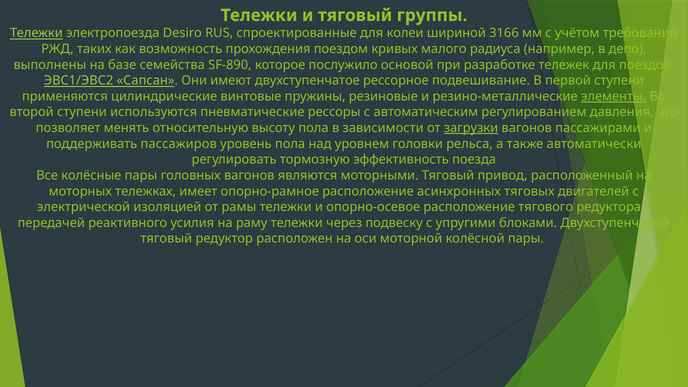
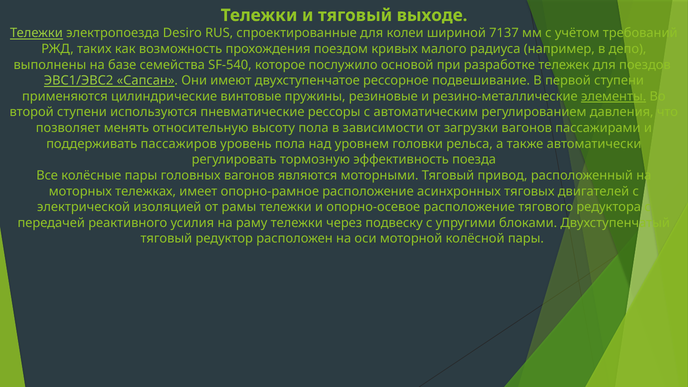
группы: группы -> выходе
3166: 3166 -> 7137
SF-890: SF-890 -> SF-540
загрузки underline: present -> none
